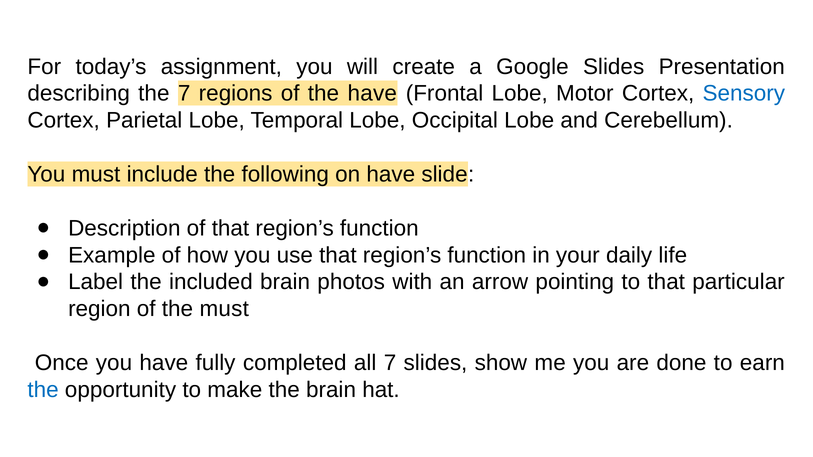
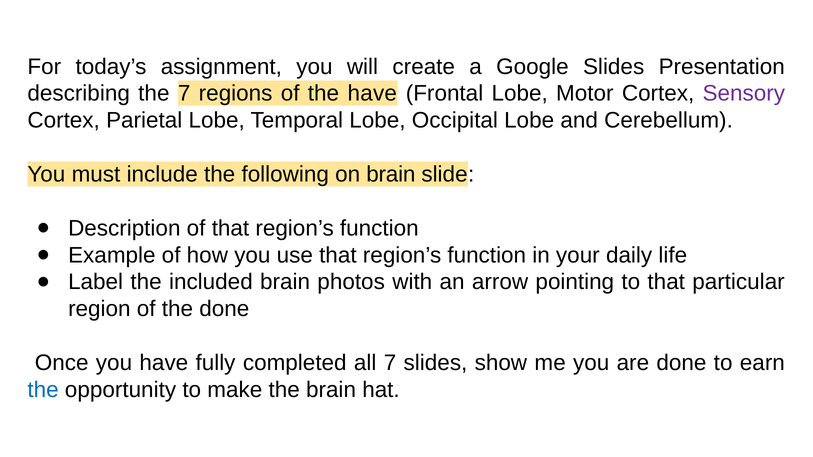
Sensory colour: blue -> purple
on have: have -> brain
the must: must -> done
